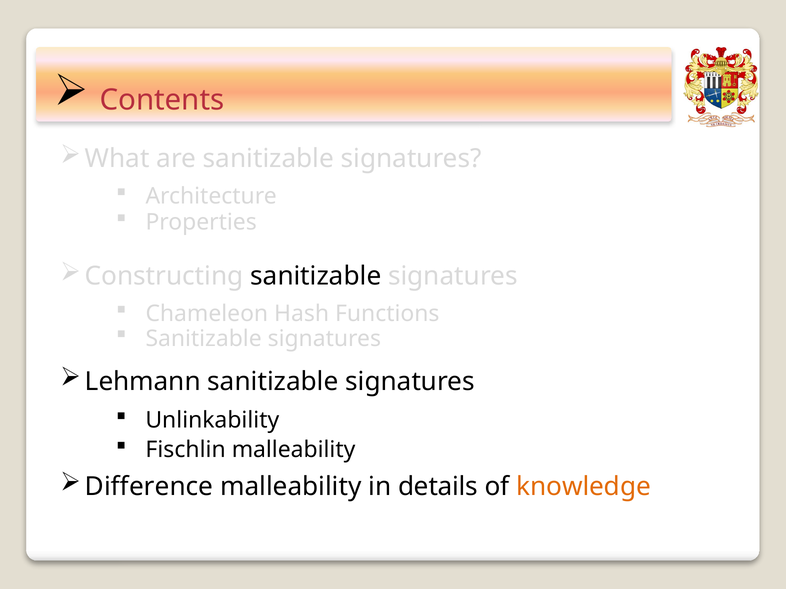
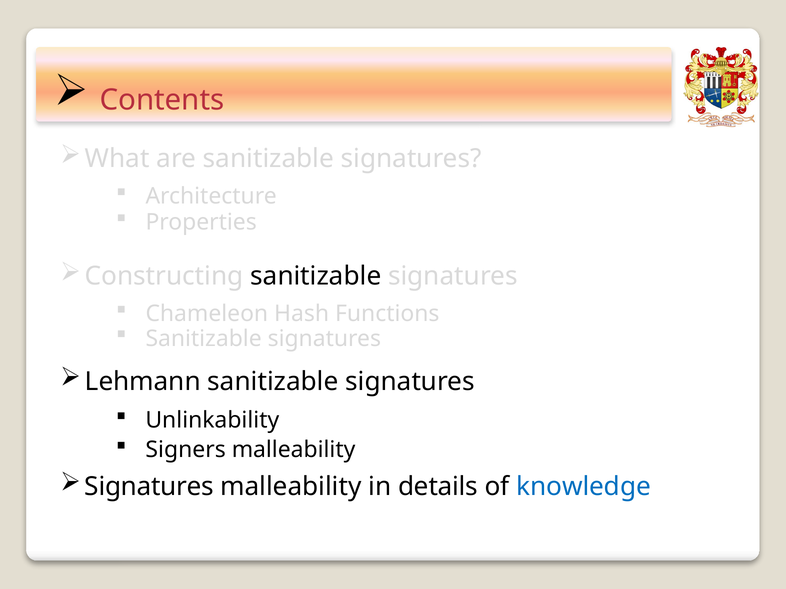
Fischlin: Fischlin -> Signers
Difference at (149, 487): Difference -> Signatures
knowledge colour: orange -> blue
